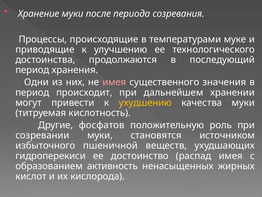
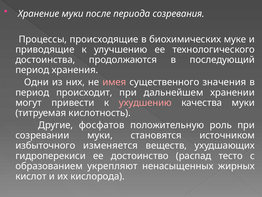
температурами: температурами -> биохимических
ухудшению colour: yellow -> pink
пшеничной: пшеничной -> изменяется
распад имея: имея -> тесто
активность: активность -> укрепляют
